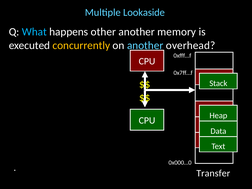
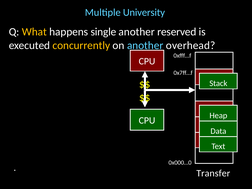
Lookaside: Lookaside -> University
What colour: light blue -> yellow
other: other -> single
memory: memory -> reserved
